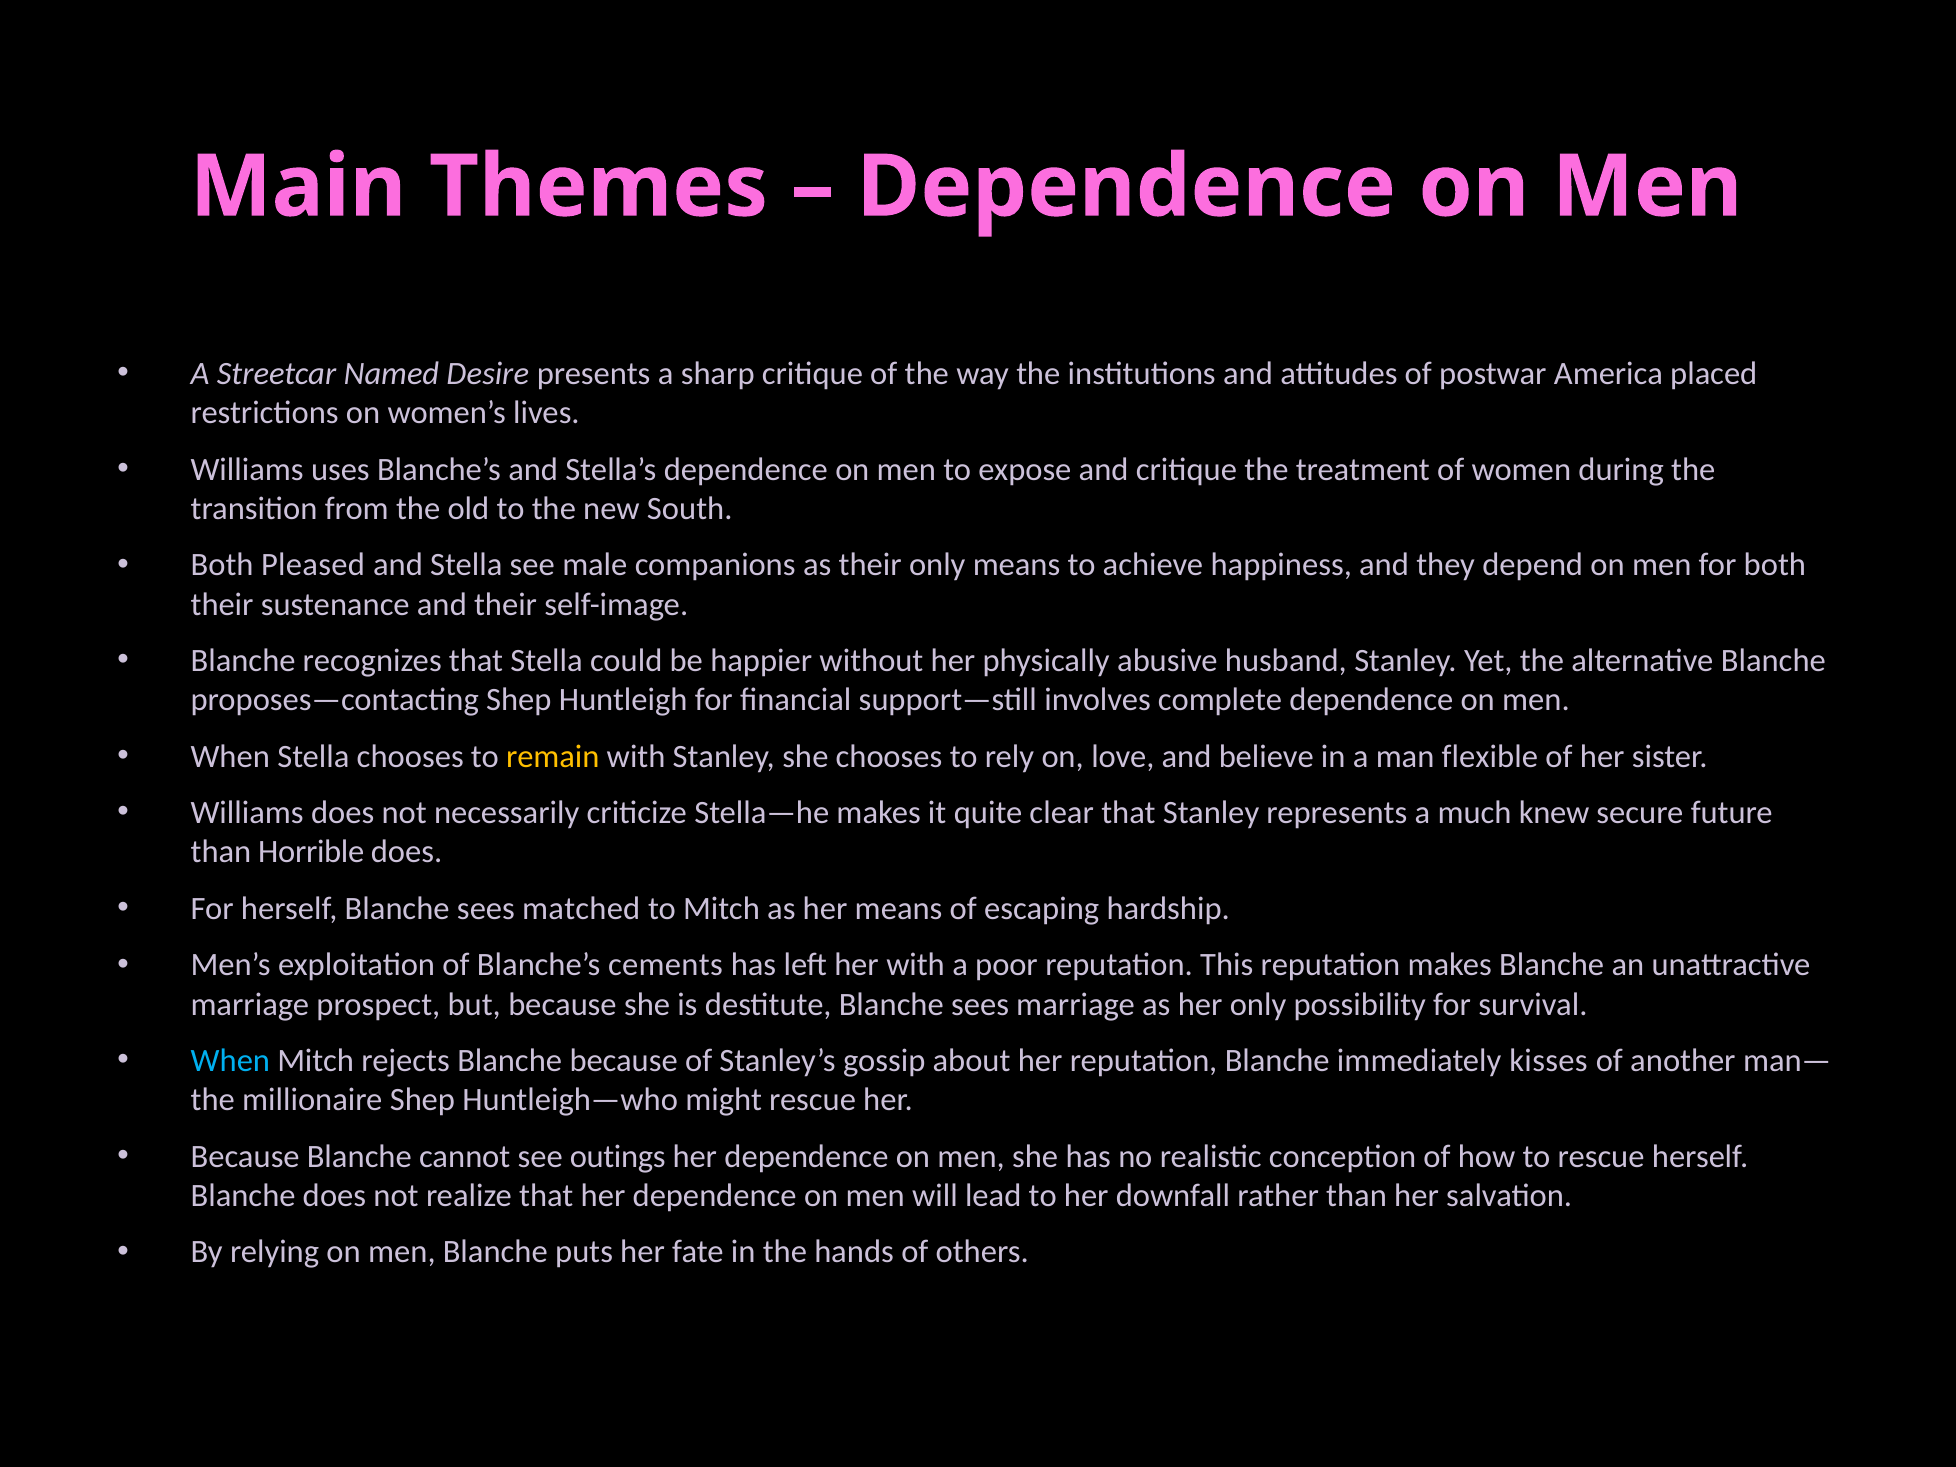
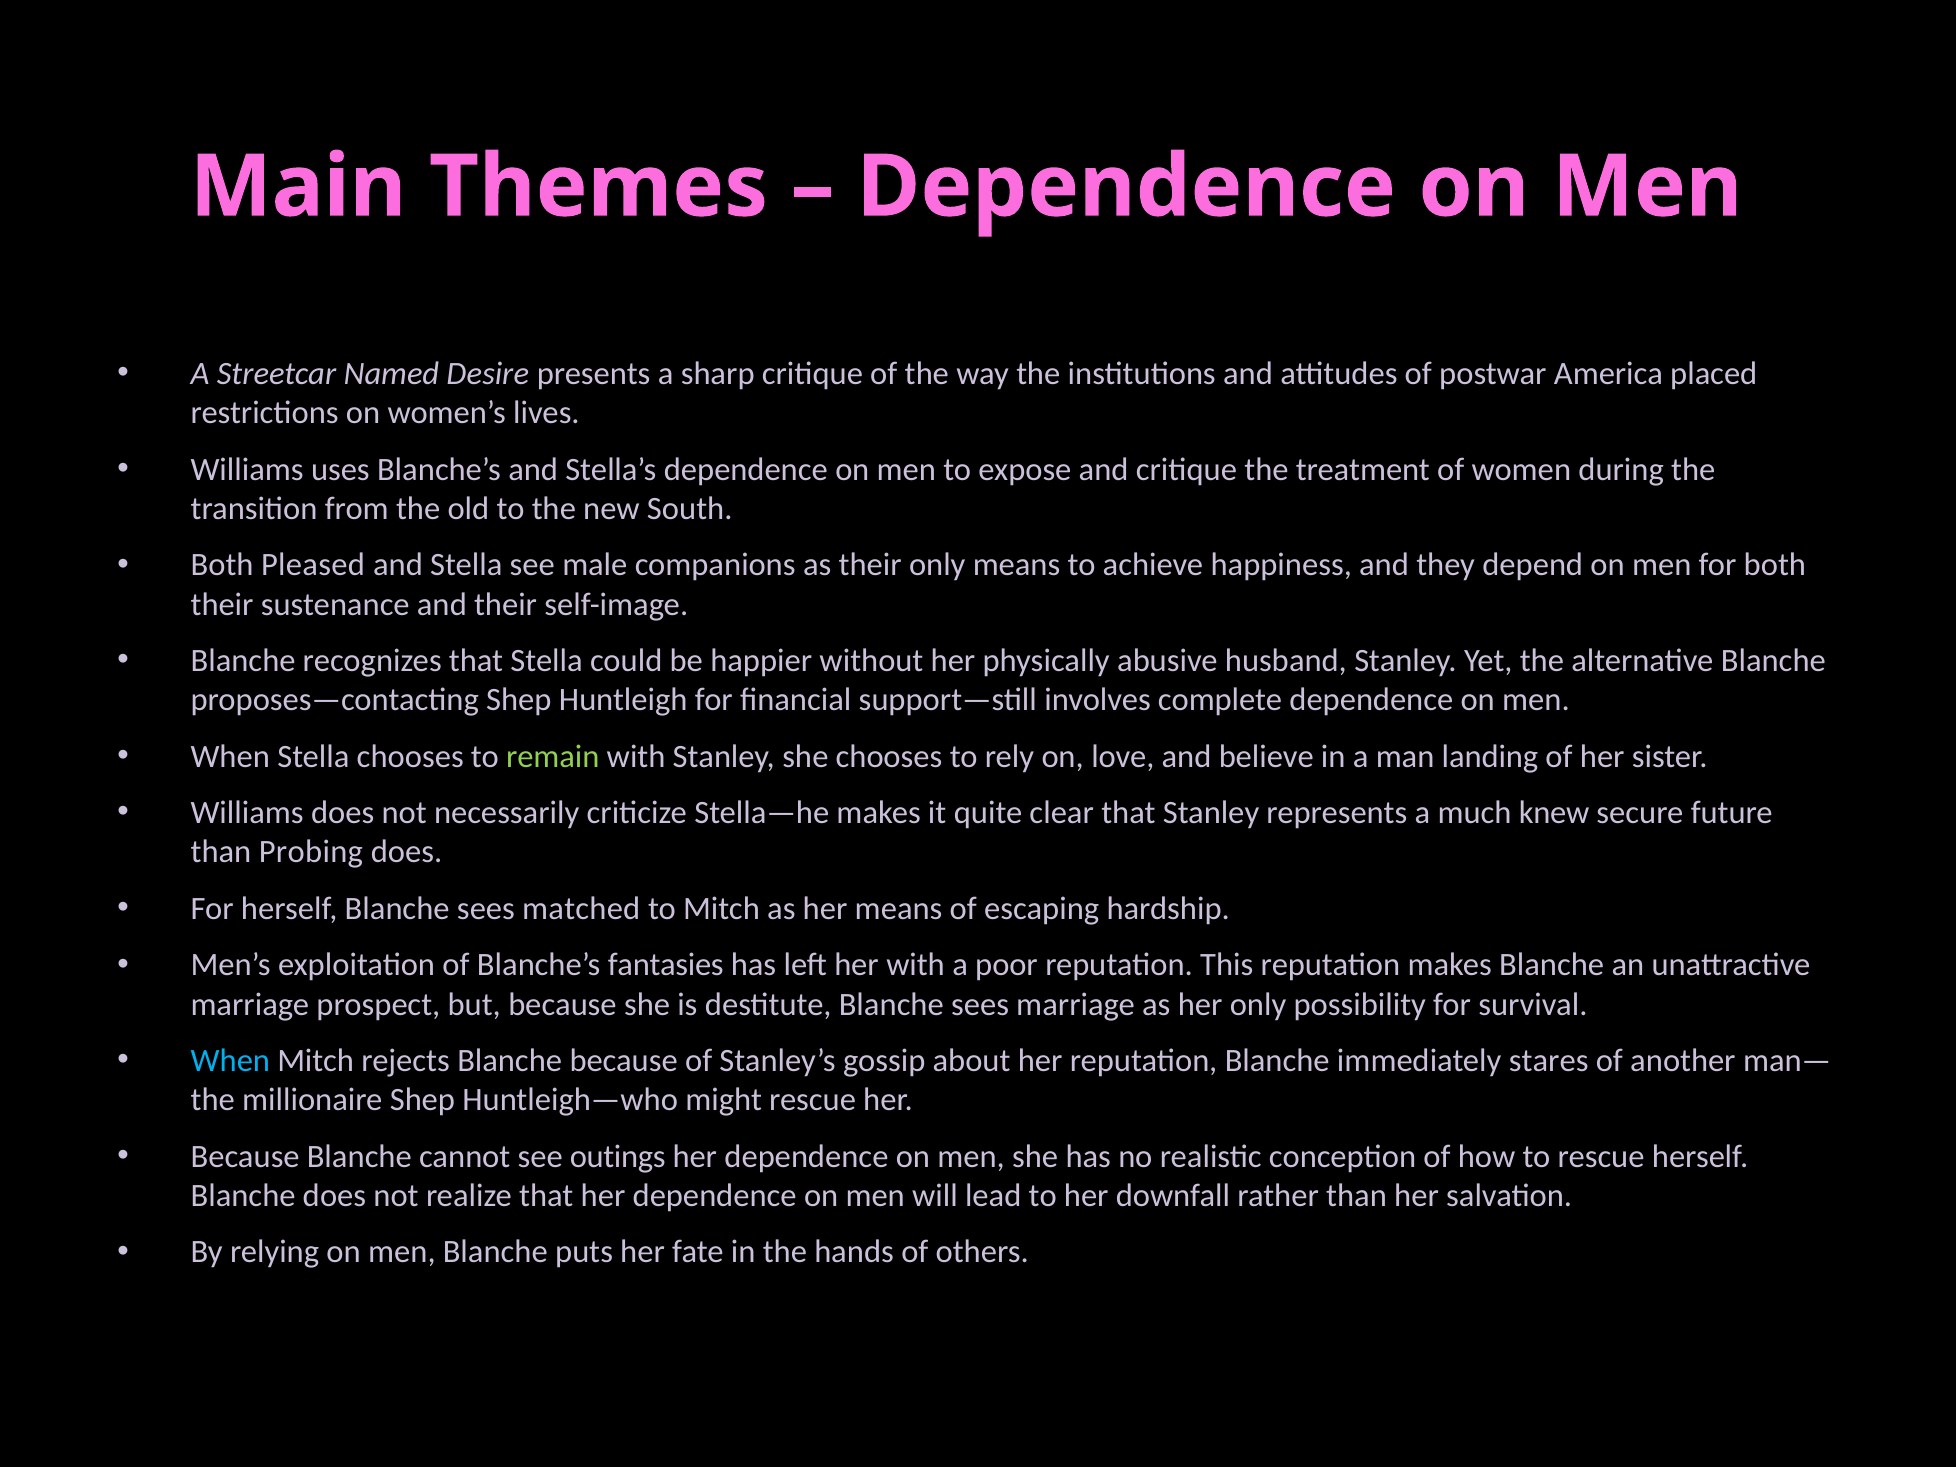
remain colour: yellow -> light green
flexible: flexible -> landing
Horrible: Horrible -> Probing
cements: cements -> fantasies
kisses: kisses -> stares
